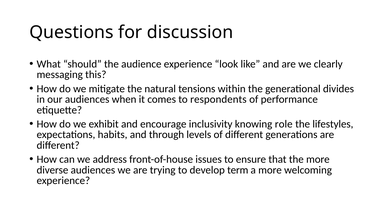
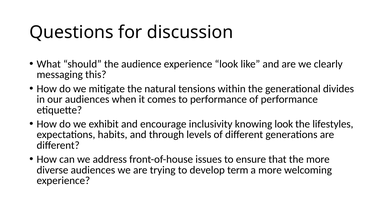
to respondents: respondents -> performance
knowing role: role -> look
